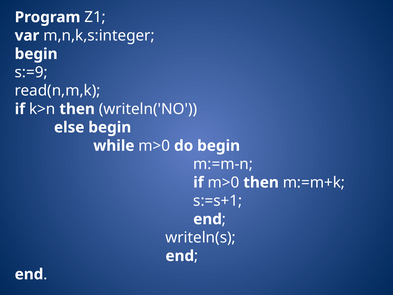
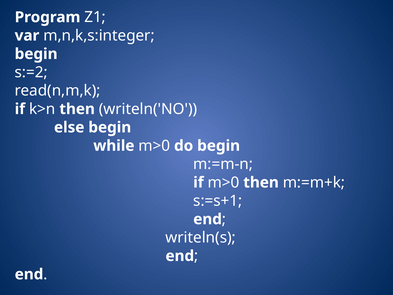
s:=9: s:=9 -> s:=2
